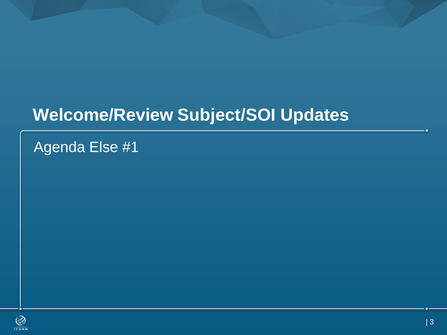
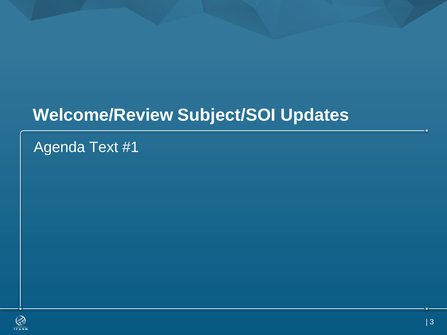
Else: Else -> Text
